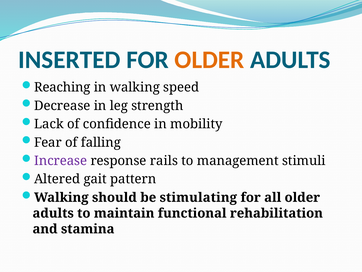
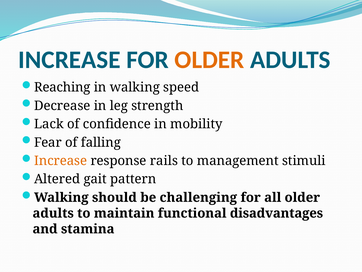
INSERTED at (69, 60): INSERTED -> INCREASE
Increase at (61, 160) colour: purple -> orange
stimulating: stimulating -> challenging
rehabilitation: rehabilitation -> disadvantages
